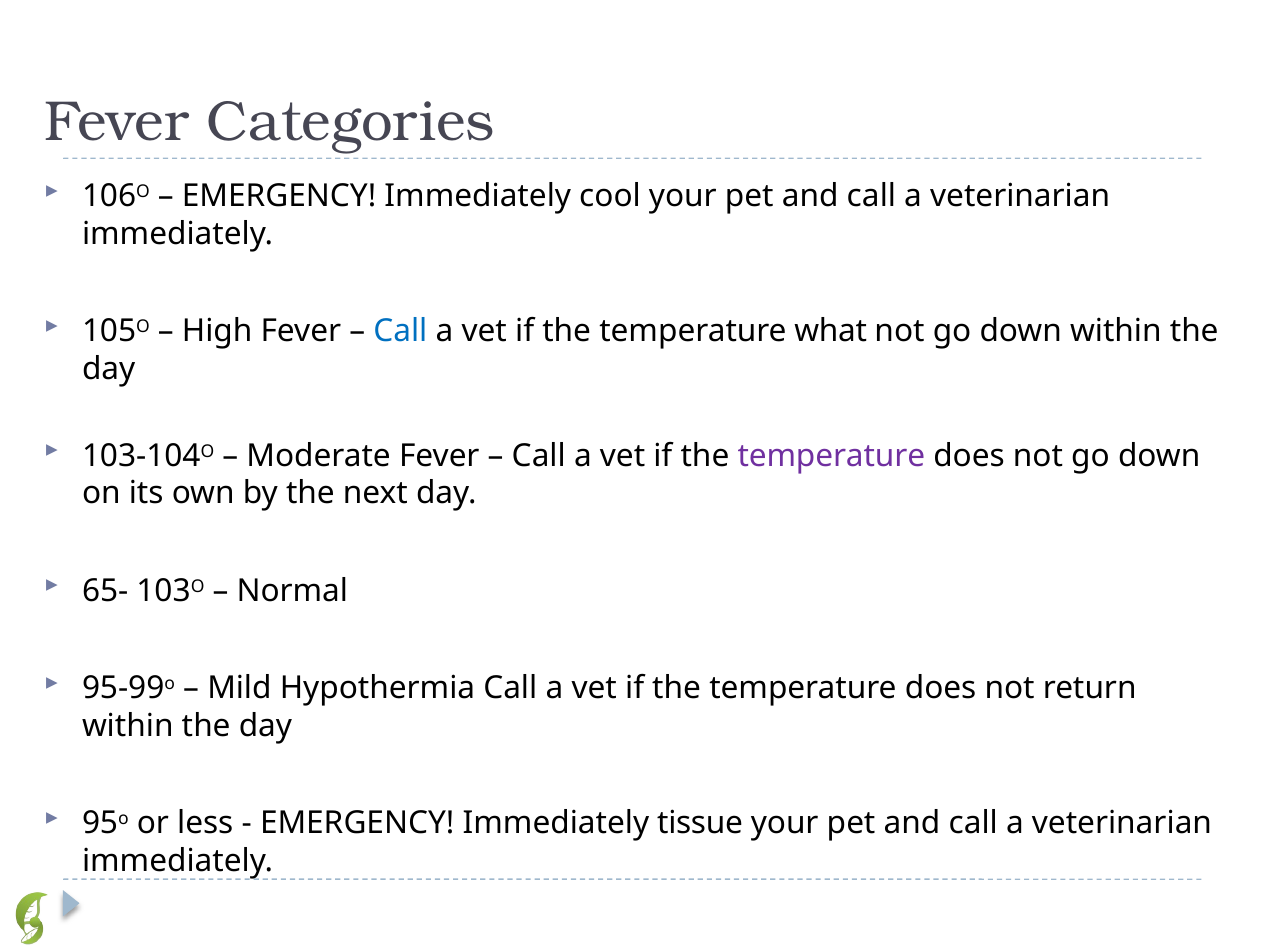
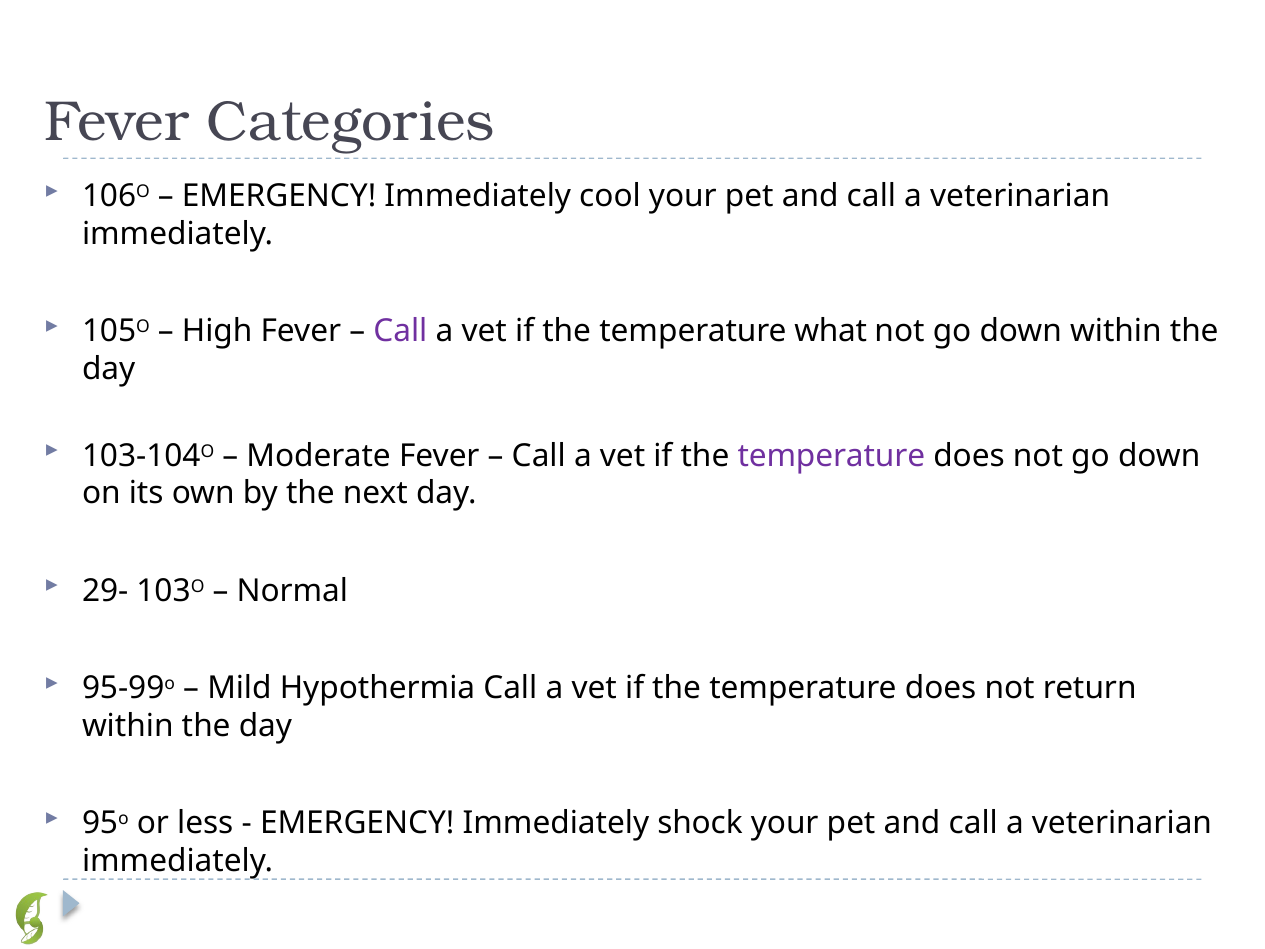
Call at (400, 331) colour: blue -> purple
65-: 65- -> 29-
tissue: tissue -> shock
